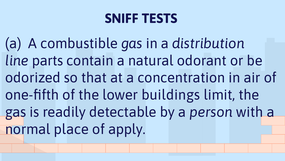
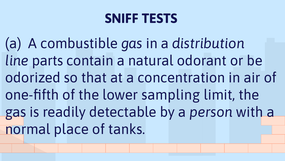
buildings: buildings -> sampling
apply: apply -> tanks
